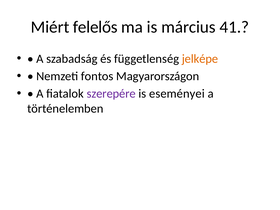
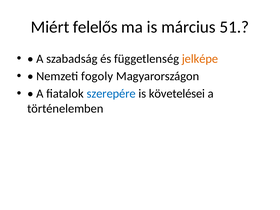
41: 41 -> 51
fontos: fontos -> fogoly
szerepére colour: purple -> blue
eseményei: eseményei -> követelései
